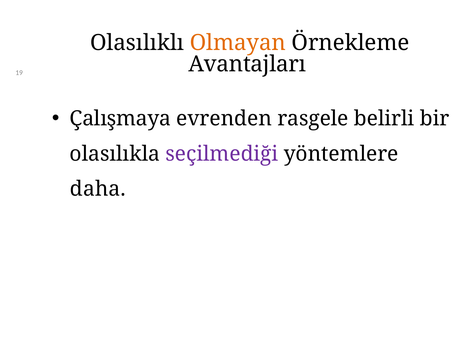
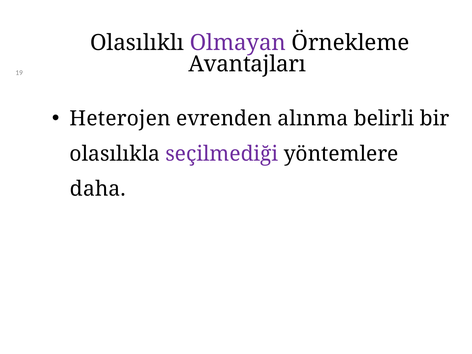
Olmayan colour: orange -> purple
Çalışmaya: Çalışmaya -> Heterojen
rasgele: rasgele -> alınma
